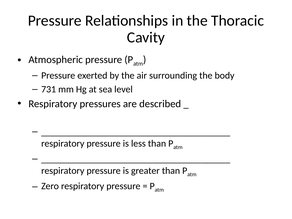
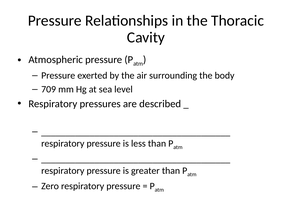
731: 731 -> 709
